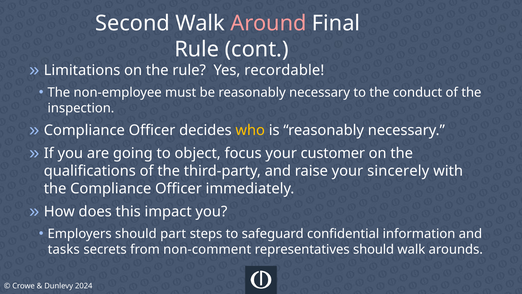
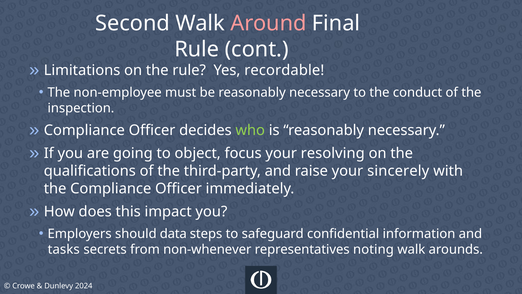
who colour: yellow -> light green
customer: customer -> resolving
part: part -> data
non-comment: non-comment -> non-whenever
representatives should: should -> noting
